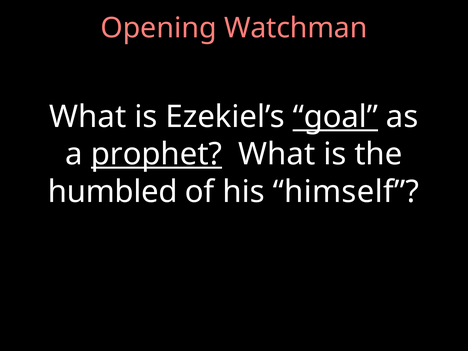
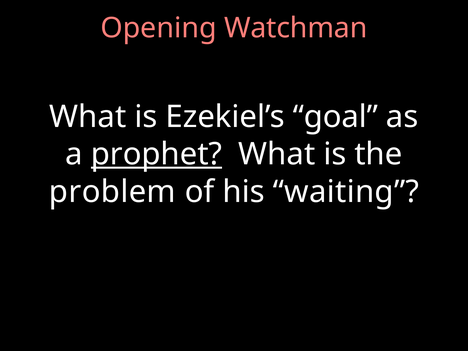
goal underline: present -> none
humbled: humbled -> problem
himself: himself -> waiting
